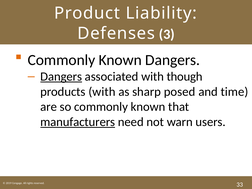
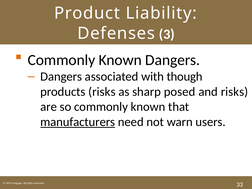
Dangers at (61, 77) underline: present -> none
products with: with -> risks
and time: time -> risks
